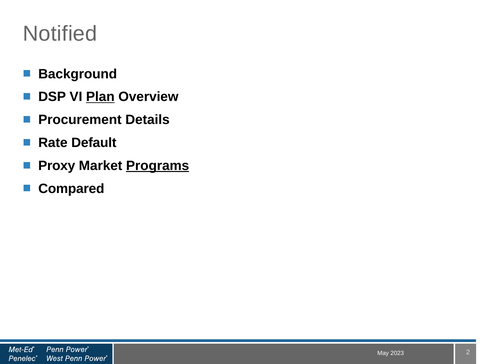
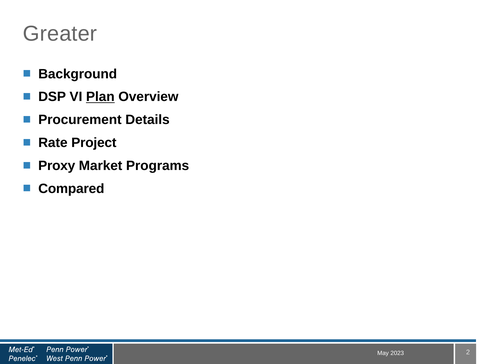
Notified: Notified -> Greater
Default: Default -> Project
Programs underline: present -> none
